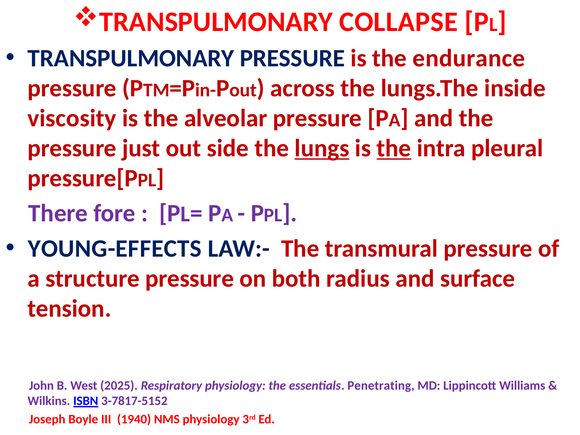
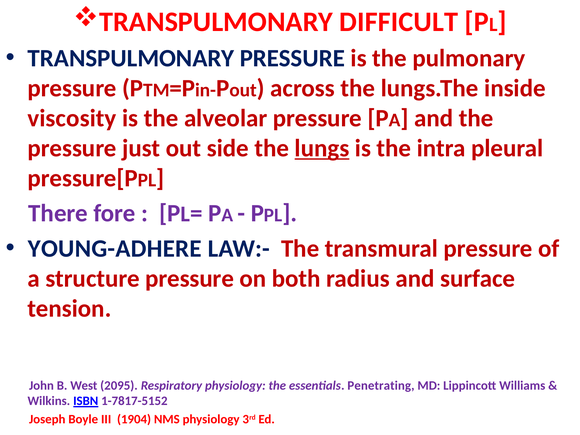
COLLAPSE: COLLAPSE -> DIFFICULT
endurance: endurance -> pulmonary
the at (394, 148) underline: present -> none
YOUNG-EFFECTS: YOUNG-EFFECTS -> YOUNG-ADHERE
2025: 2025 -> 2095
3-7817-5152: 3-7817-5152 -> 1-7817-5152
1940: 1940 -> 1904
